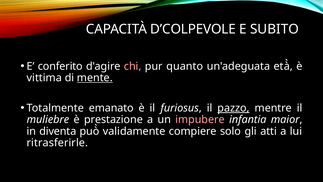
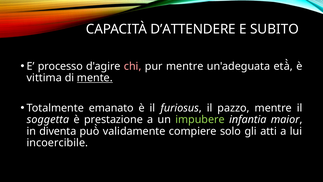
D’COLPEVOLE: D’COLPEVOLE -> D’ATTENDERE
conferito: conferito -> processo
pur quanto: quanto -> mentre
pazzo underline: present -> none
muliebre: muliebre -> soggetta
impubere colour: pink -> light green
ritrasferirle: ritrasferirle -> incoercibile
